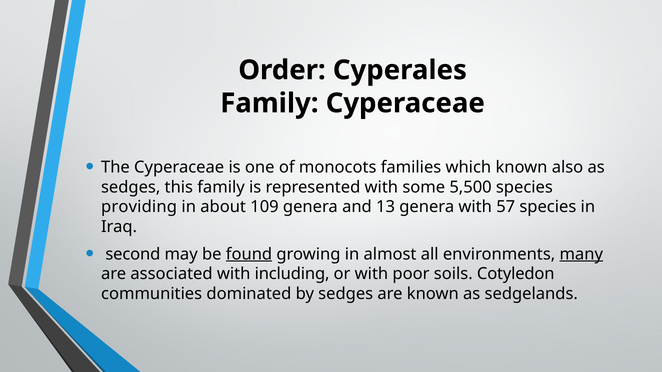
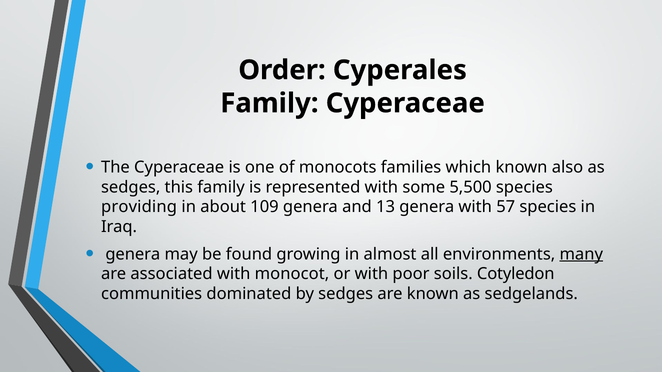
second at (133, 254): second -> genera
found underline: present -> none
including: including -> monocot
